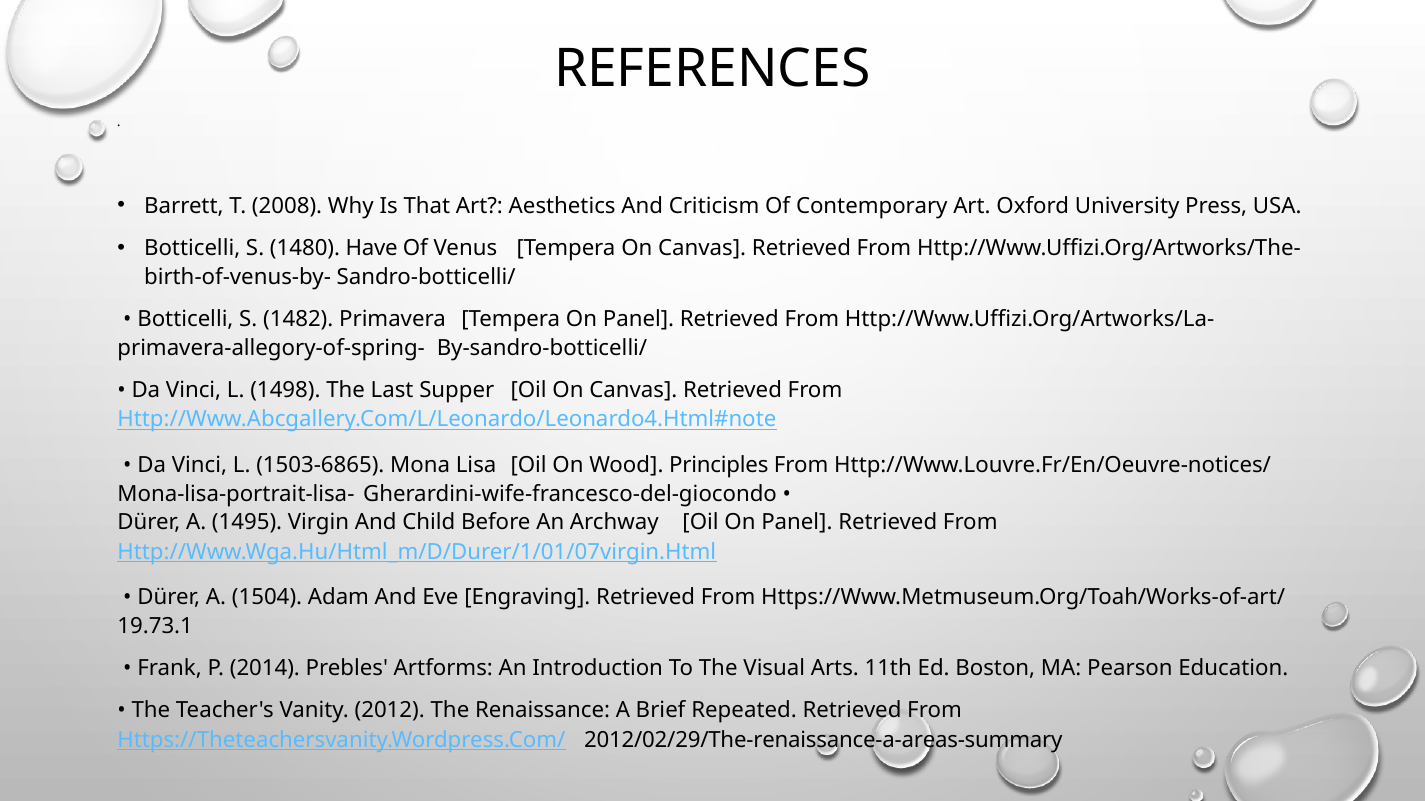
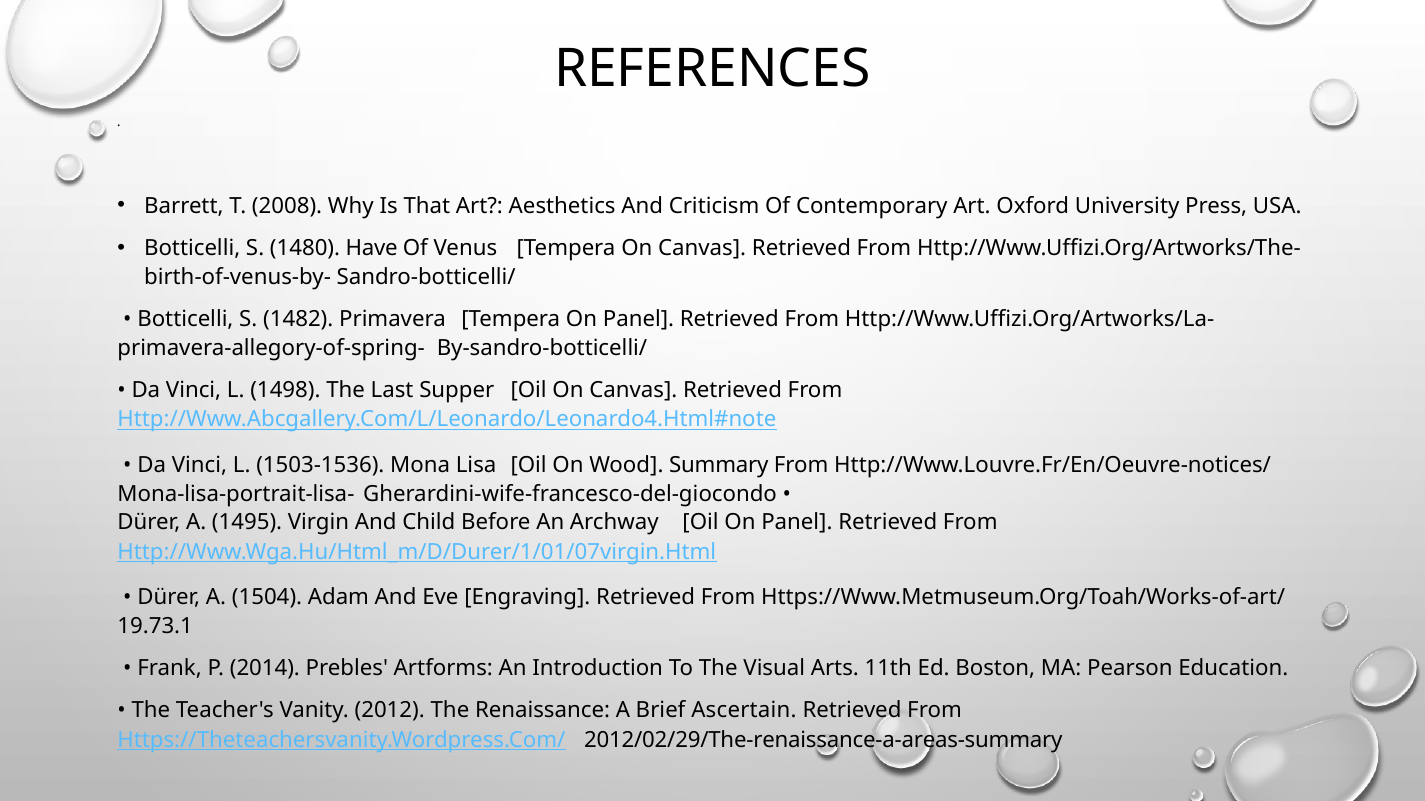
1503‐6865: 1503‐6865 -> 1503‐1536
Principles: Principles -> Summary
Repeated: Repeated -> Ascertain
